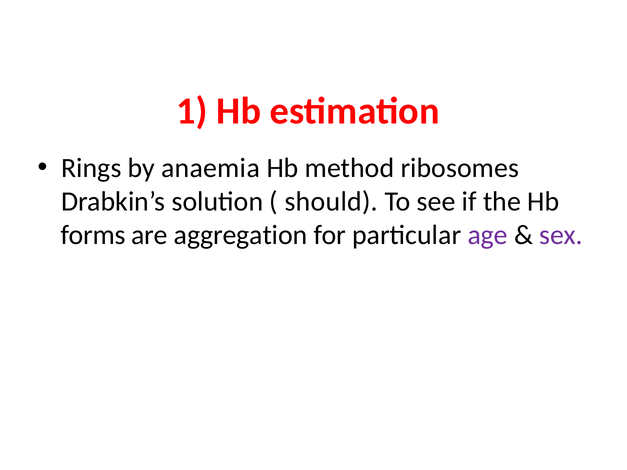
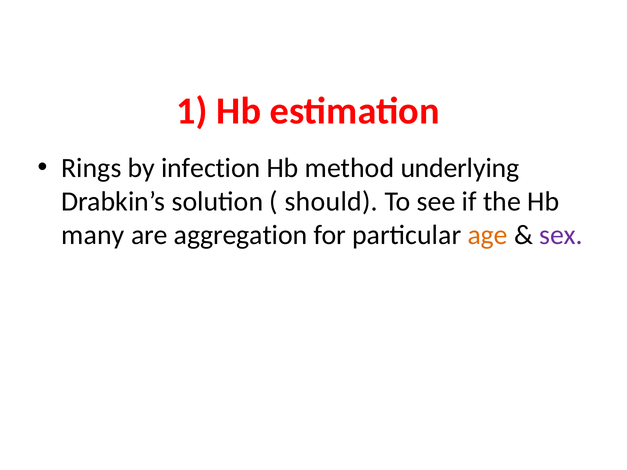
anaemia: anaemia -> infection
ribosomes: ribosomes -> underlying
forms: forms -> many
age colour: purple -> orange
